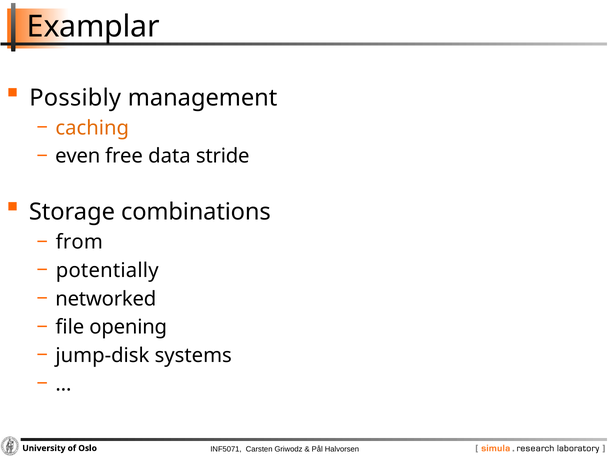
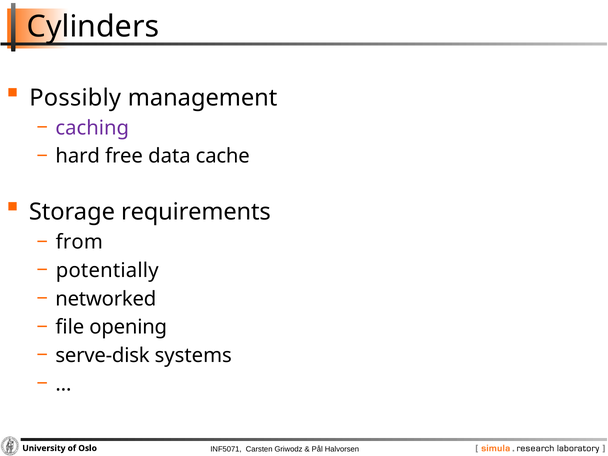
Examplar: Examplar -> Cylinders
caching colour: orange -> purple
even: even -> hard
stride: stride -> cache
combinations: combinations -> requirements
jump-disk: jump-disk -> serve-disk
